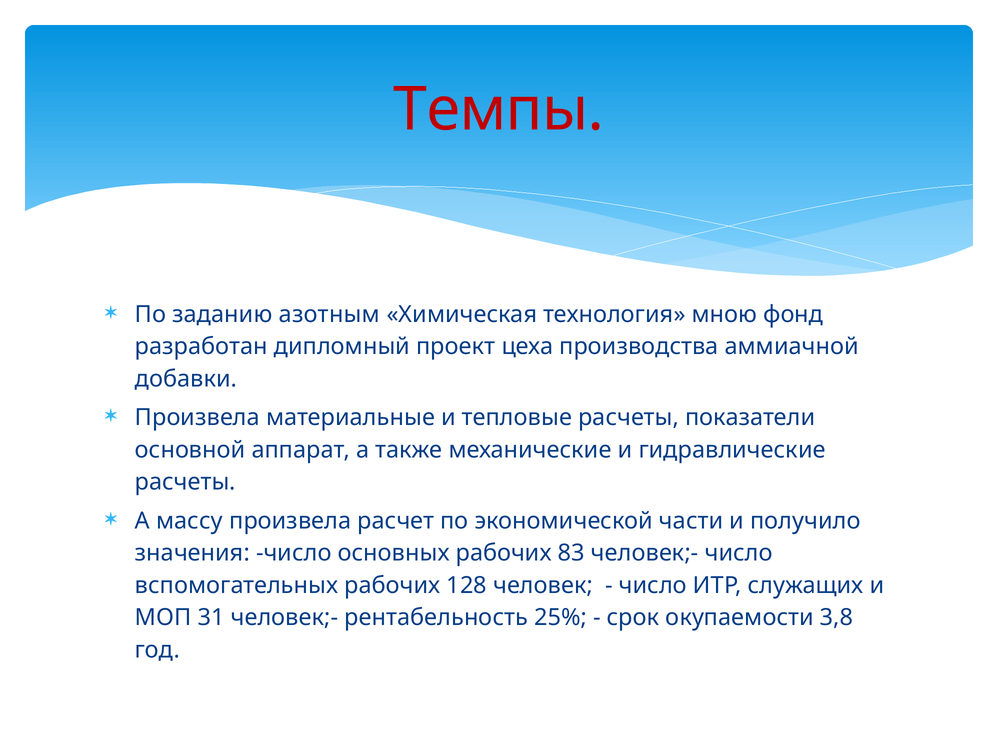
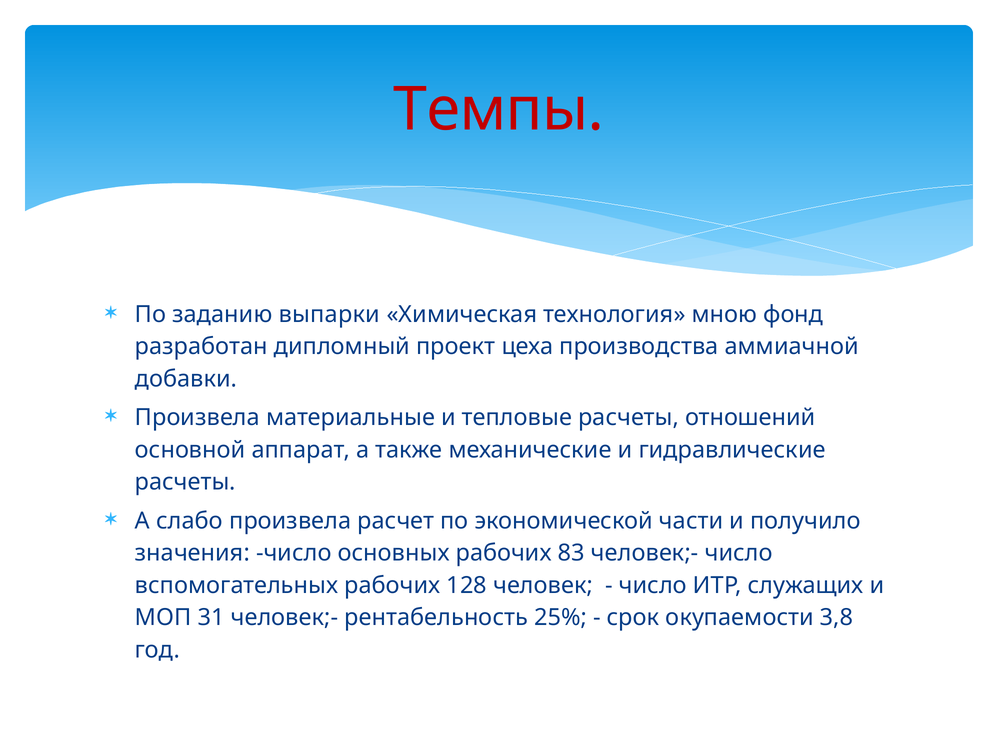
азотным: азотным -> выпарки
показатели: показатели -> отношений
массу: массу -> слабо
